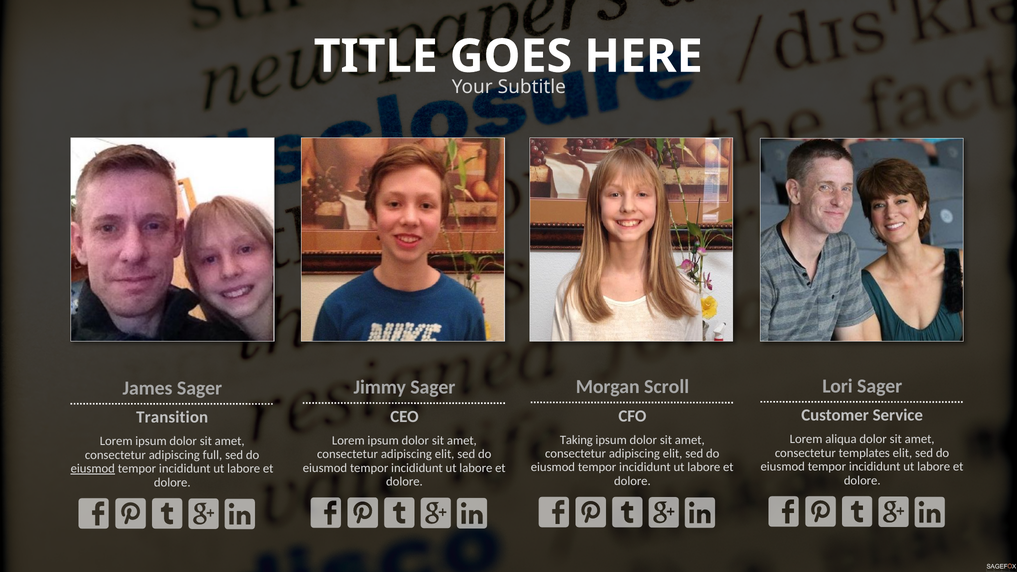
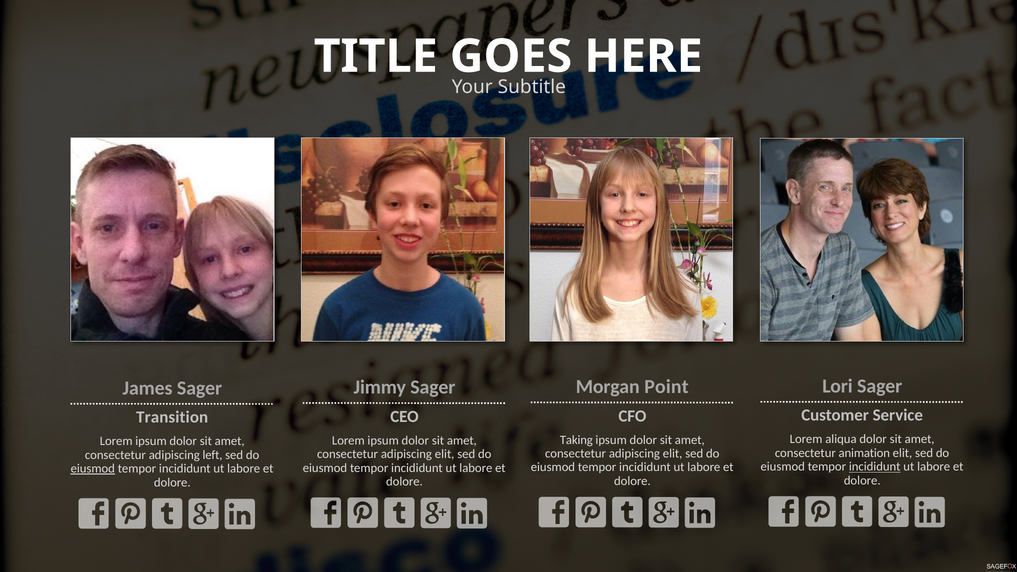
Scroll: Scroll -> Point
templates: templates -> animation
full: full -> left
incididunt at (875, 467) underline: none -> present
